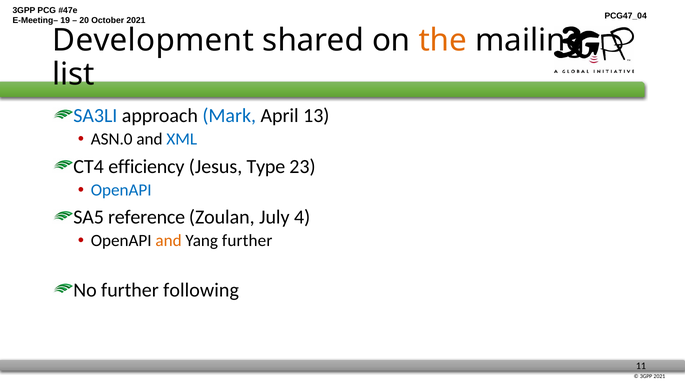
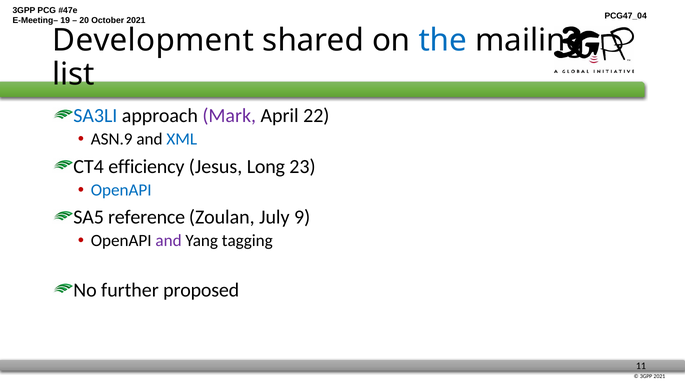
the colour: orange -> blue
Mark colour: blue -> purple
13: 13 -> 22
ASN.0: ASN.0 -> ASN.9
Type: Type -> Long
4: 4 -> 9
and at (169, 241) colour: orange -> purple
Yang further: further -> tagging
following: following -> proposed
